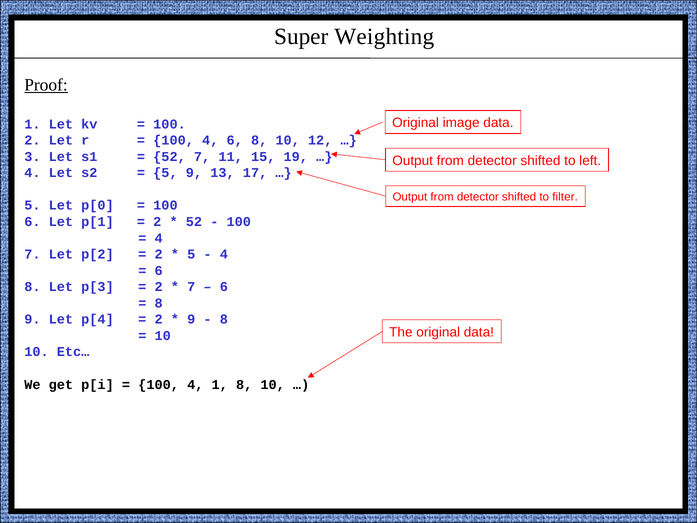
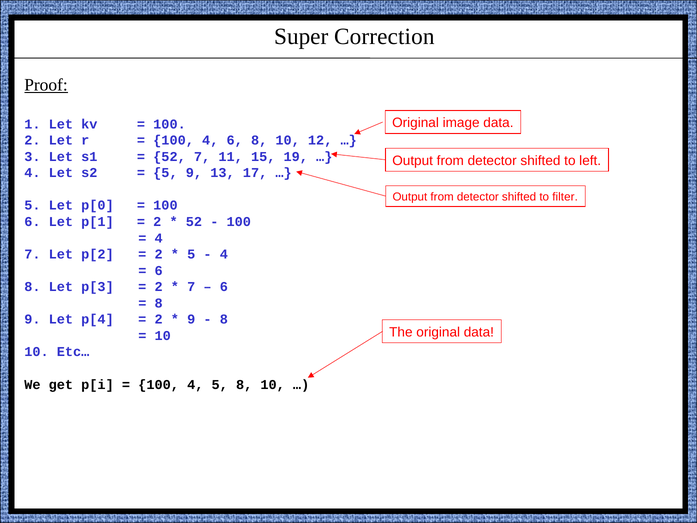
Weighting: Weighting -> Correction
4 1: 1 -> 5
